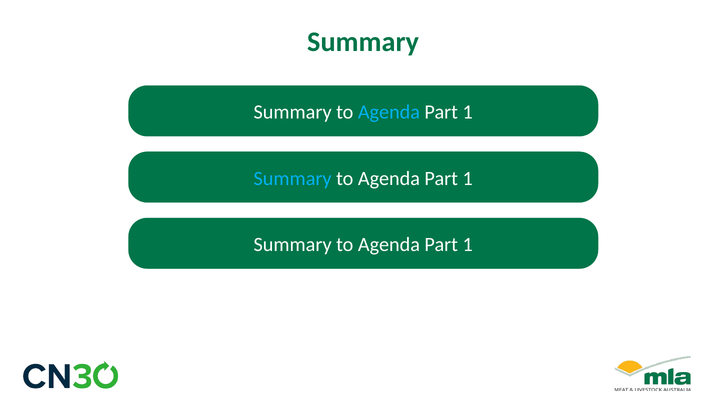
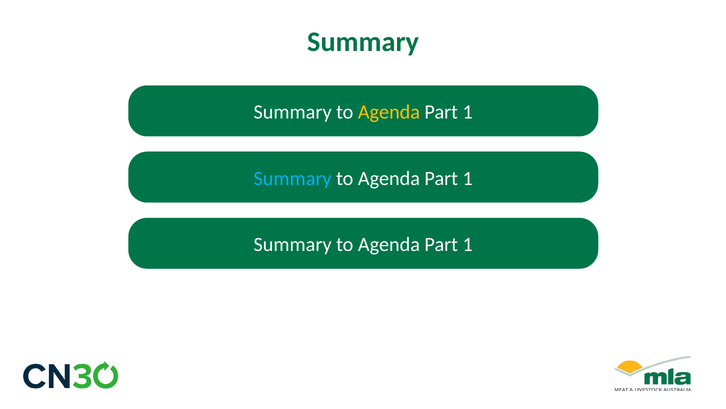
Agenda at (389, 112) colour: light blue -> yellow
